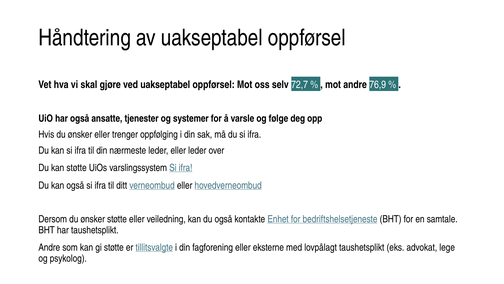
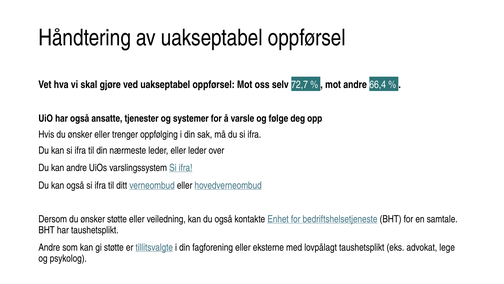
76,9: 76,9 -> 66,4
kan støtte: støtte -> andre
